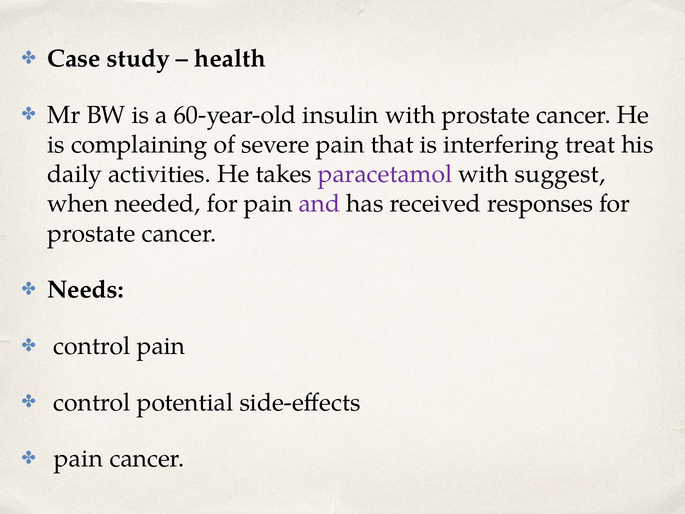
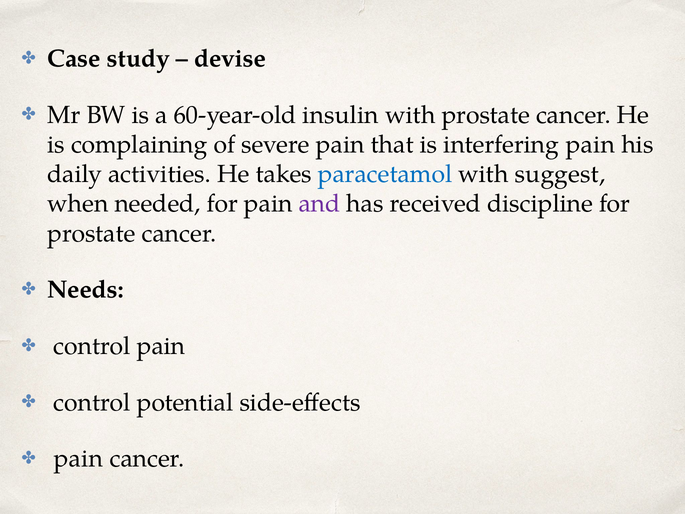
health: health -> devise
interfering treat: treat -> pain
paracetamol colour: purple -> blue
responses: responses -> discipline
